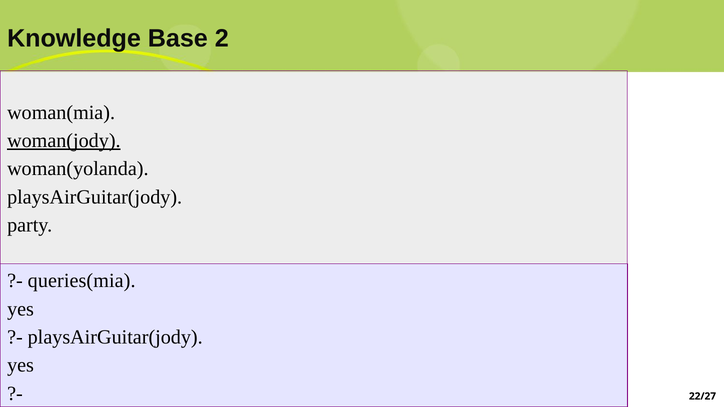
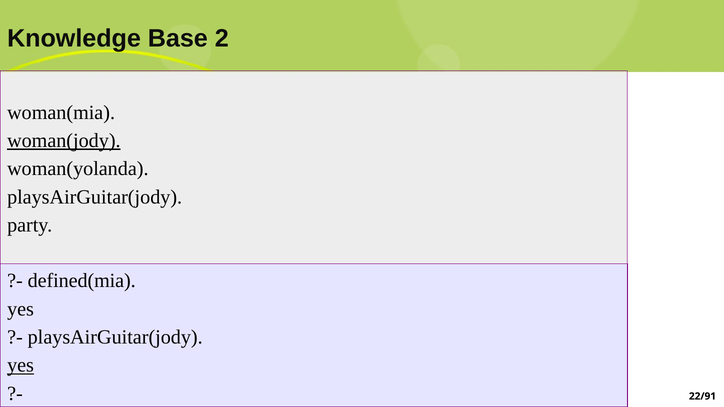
queries(mia: queries(mia -> defined(mia
yes at (21, 365) underline: none -> present
22/27: 22/27 -> 22/91
